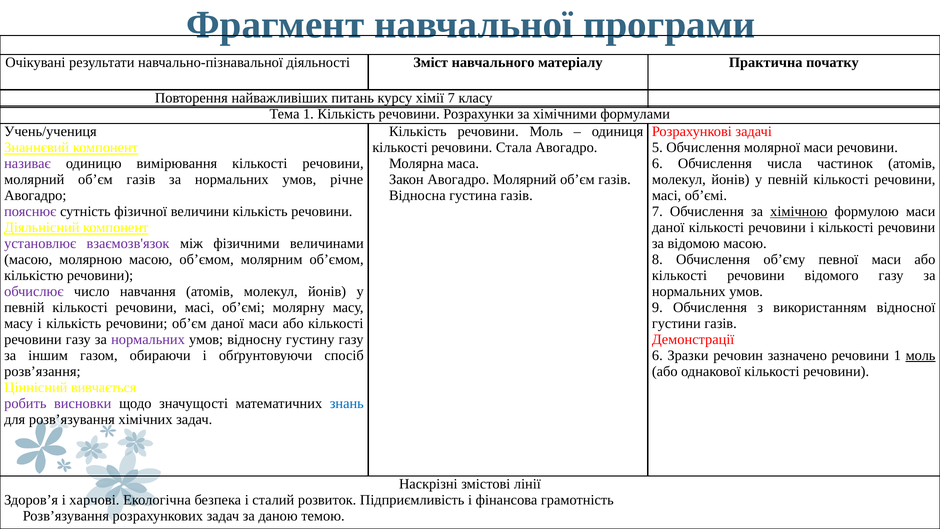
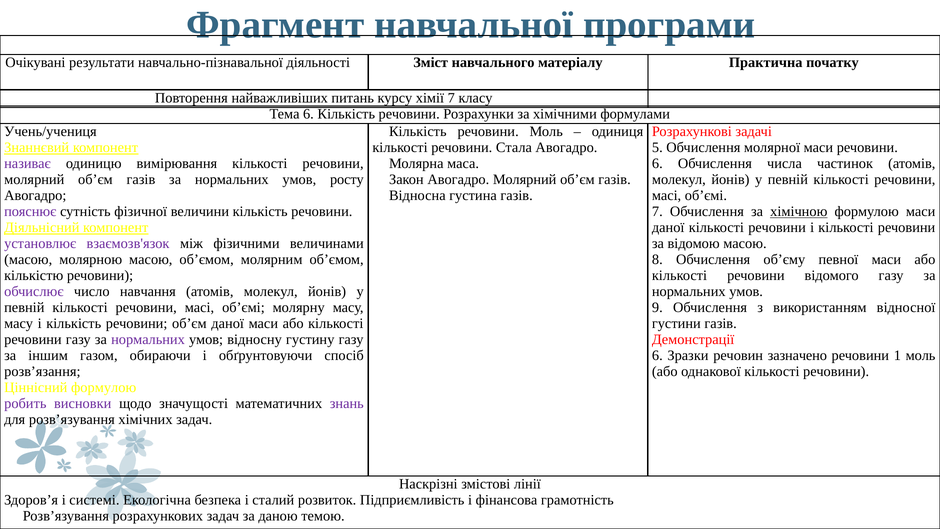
Тема 1: 1 -> 6
річне: річне -> росту
моль at (921, 355) underline: present -> none
Ціннісний вивчається: вивчається -> формулою
знань colour: blue -> purple
харчові: харчові -> системі
